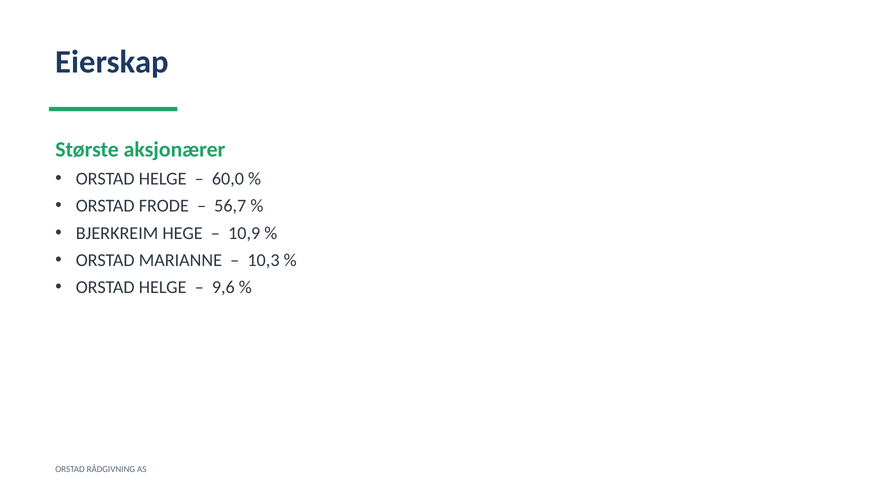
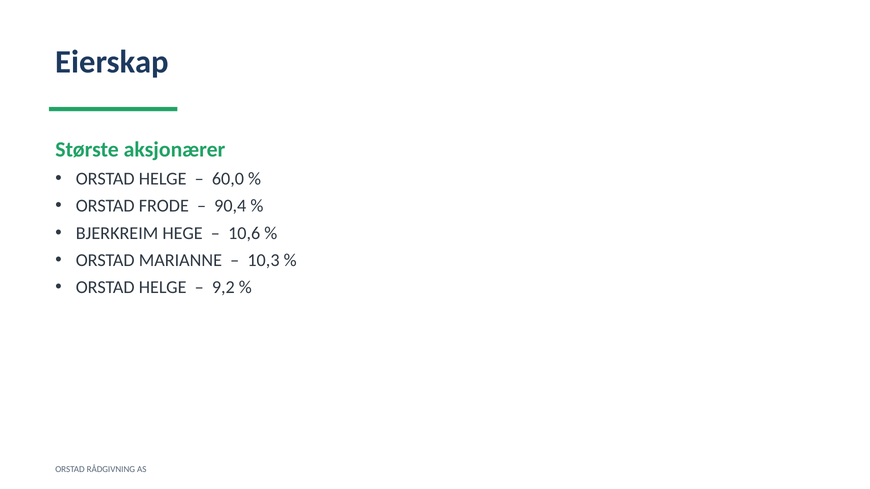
56,7: 56,7 -> 90,4
10,9: 10,9 -> 10,6
9,6: 9,6 -> 9,2
